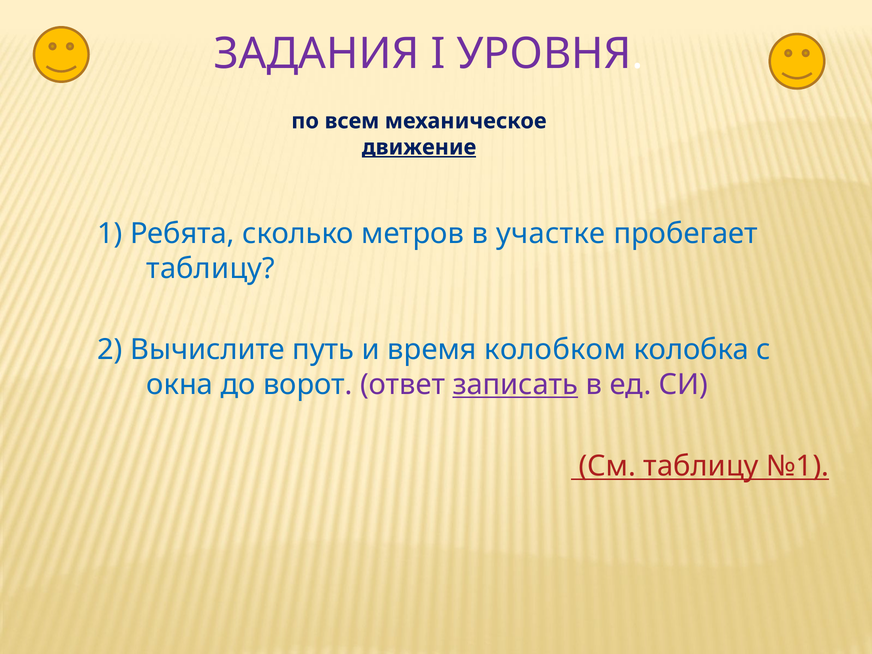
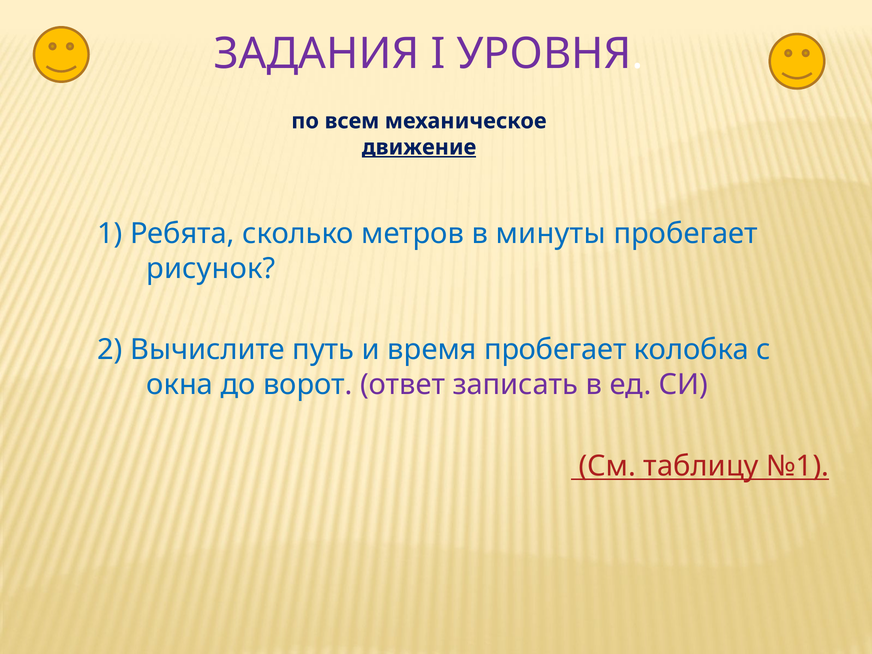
участке: участке -> минуты
таблицу at (211, 268): таблицу -> рисунок
время колобком: колобком -> пробегает
записать underline: present -> none
